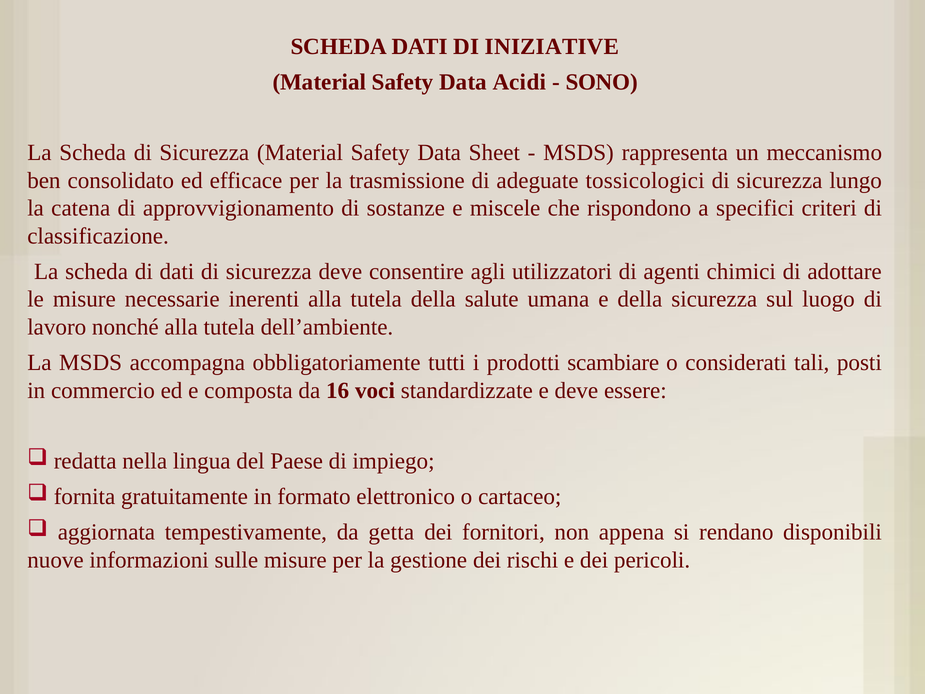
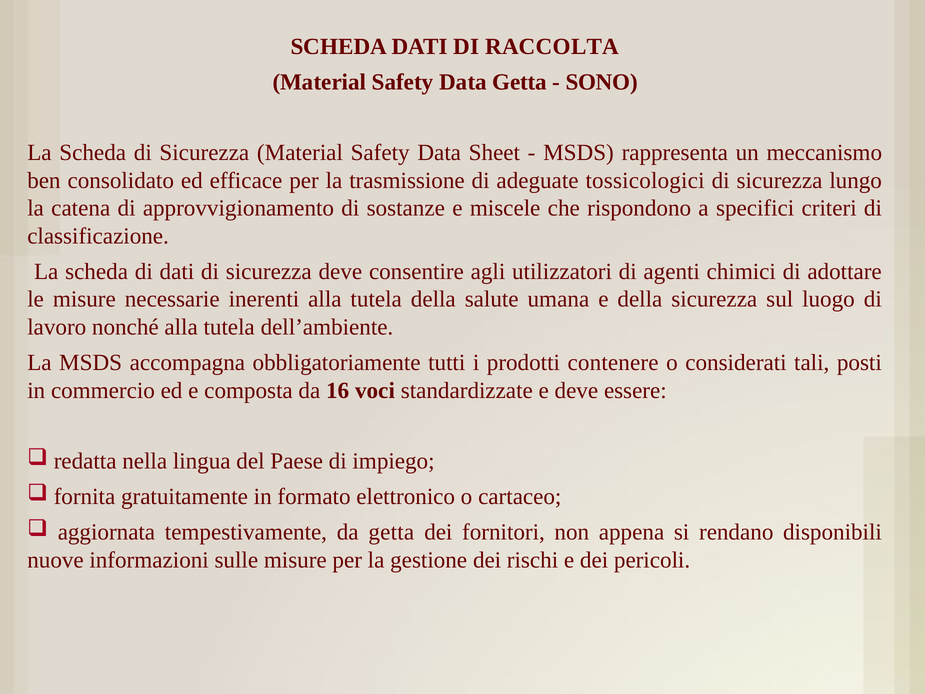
INIZIATIVE: INIZIATIVE -> RACCOLTA
Data Acidi: Acidi -> Getta
scambiare: scambiare -> contenere
